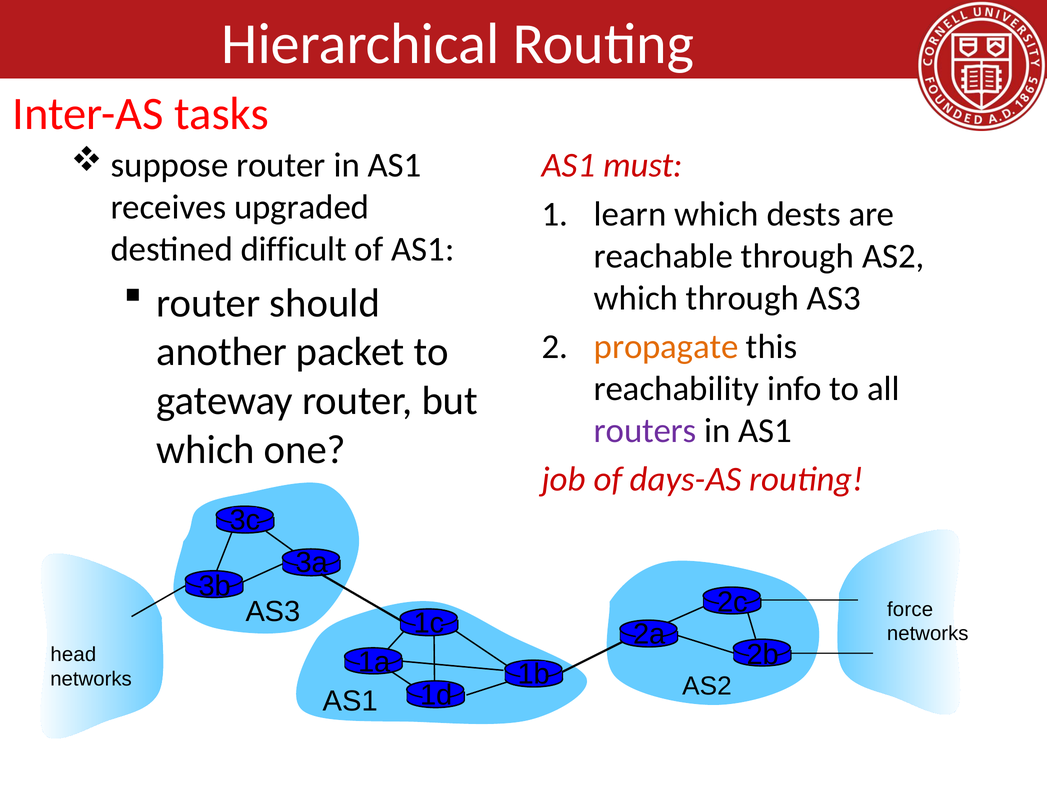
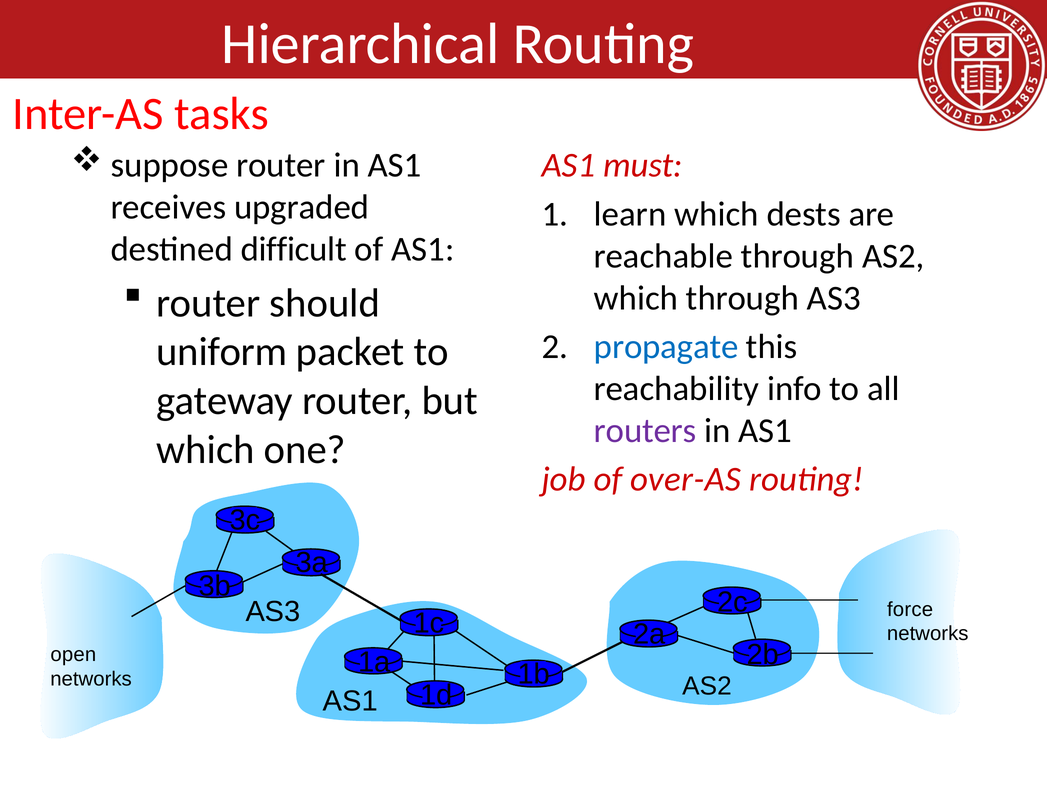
propagate colour: orange -> blue
another: another -> uniform
days-AS: days-AS -> over-AS
head: head -> open
